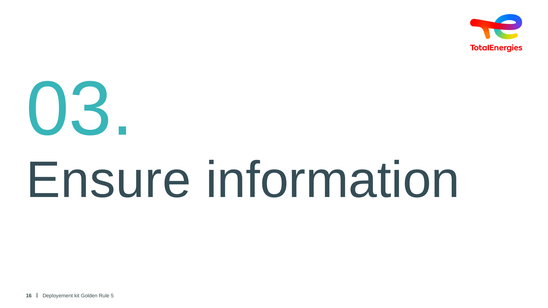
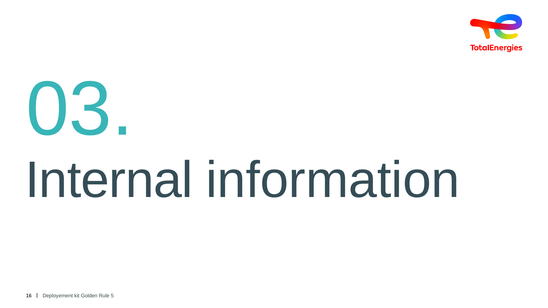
Ensure: Ensure -> Internal
